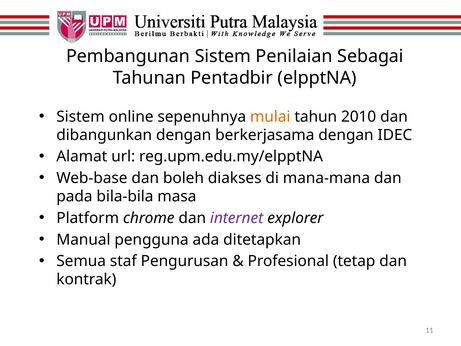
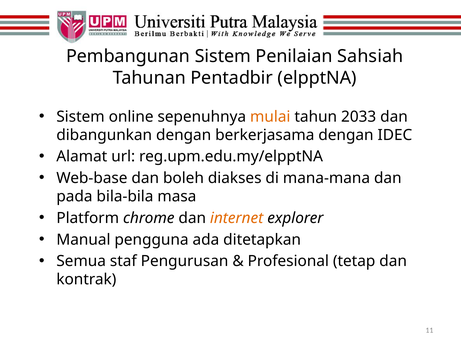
Sebagai: Sebagai -> Sahsiah
2010: 2010 -> 2033
internet colour: purple -> orange
